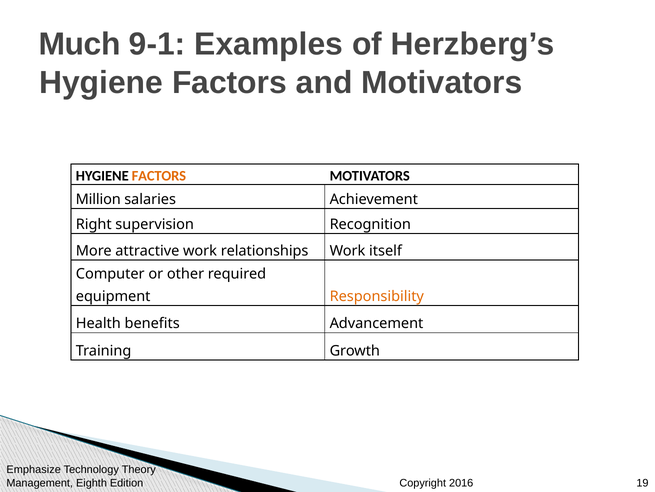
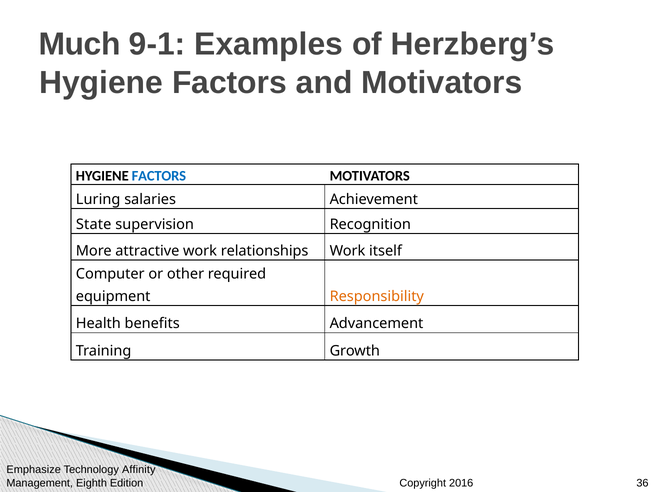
FACTORS at (159, 176) colour: orange -> blue
Million: Million -> Luring
Right: Right -> State
Theory: Theory -> Affinity
19: 19 -> 36
